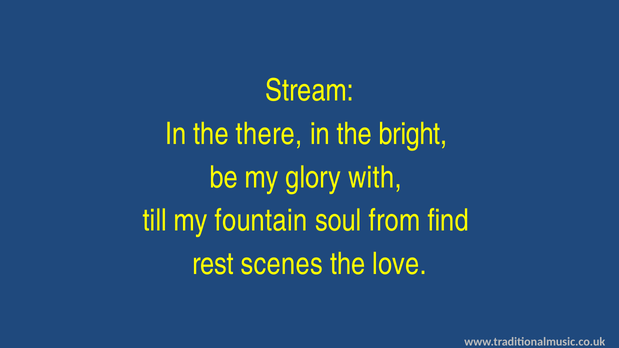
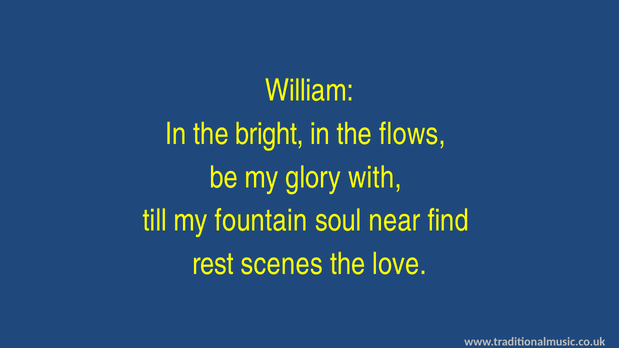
Stream: Stream -> William
there: there -> bright
bright: bright -> flows
from: from -> near
